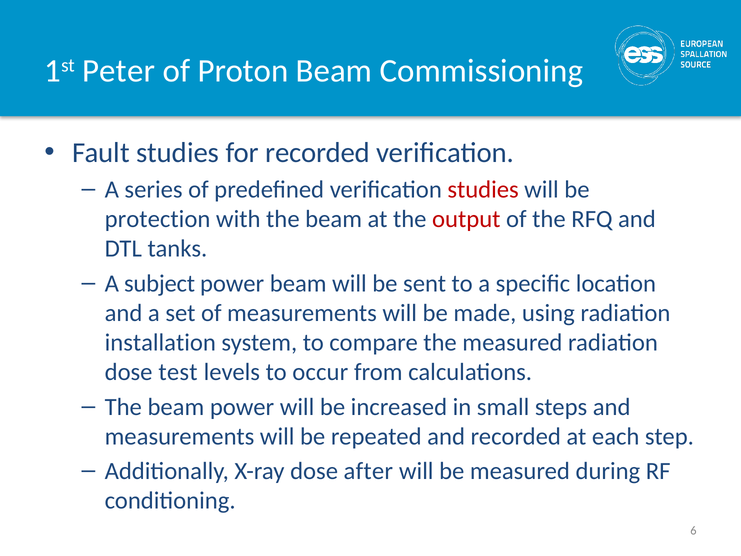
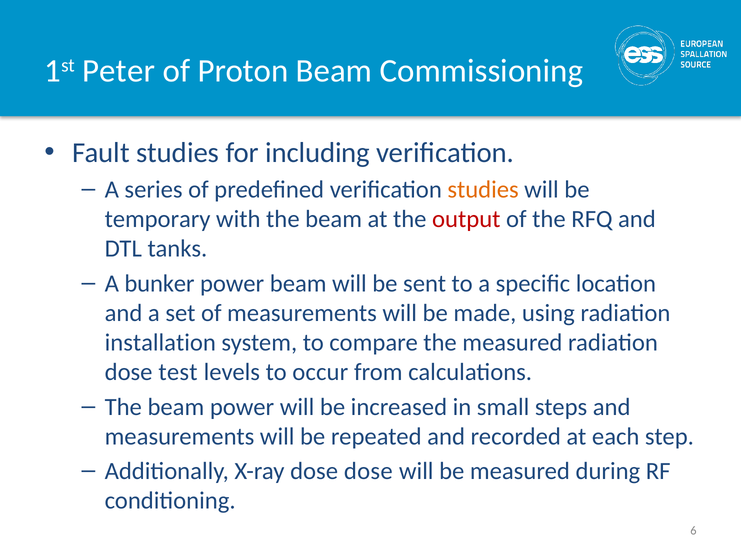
for recorded: recorded -> including
studies at (483, 189) colour: red -> orange
protection: protection -> temporary
subject: subject -> bunker
dose after: after -> dose
